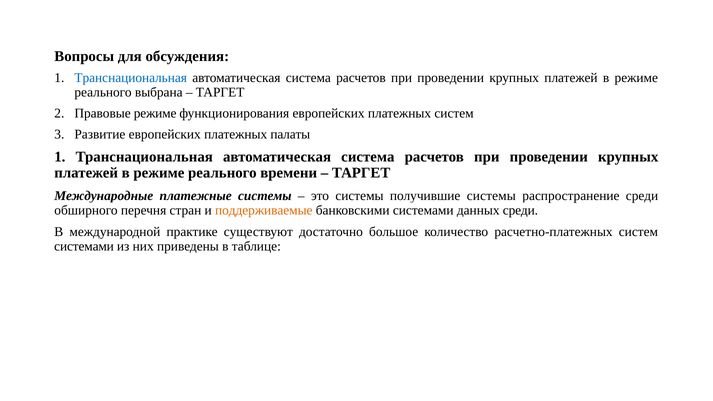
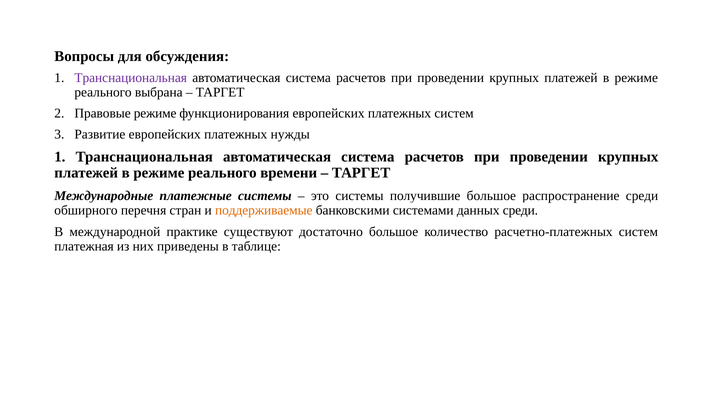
Транснациональная at (131, 78) colour: blue -> purple
палаты: палаты -> нужды
получившие системы: системы -> большое
системами at (84, 246): системами -> платежная
